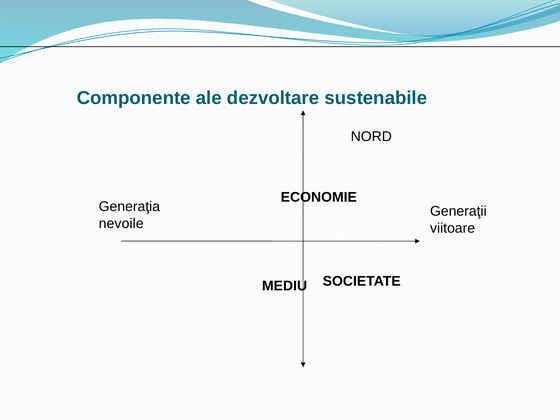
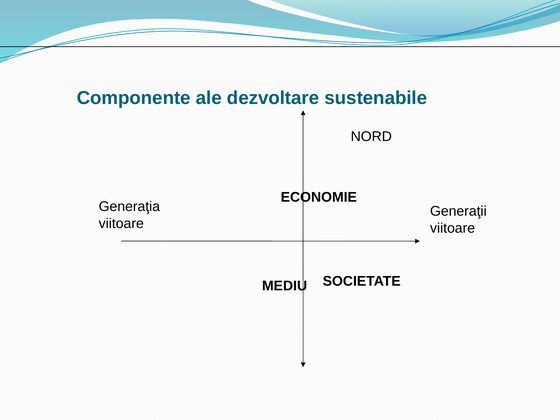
nevoile at (121, 223): nevoile -> viitoare
